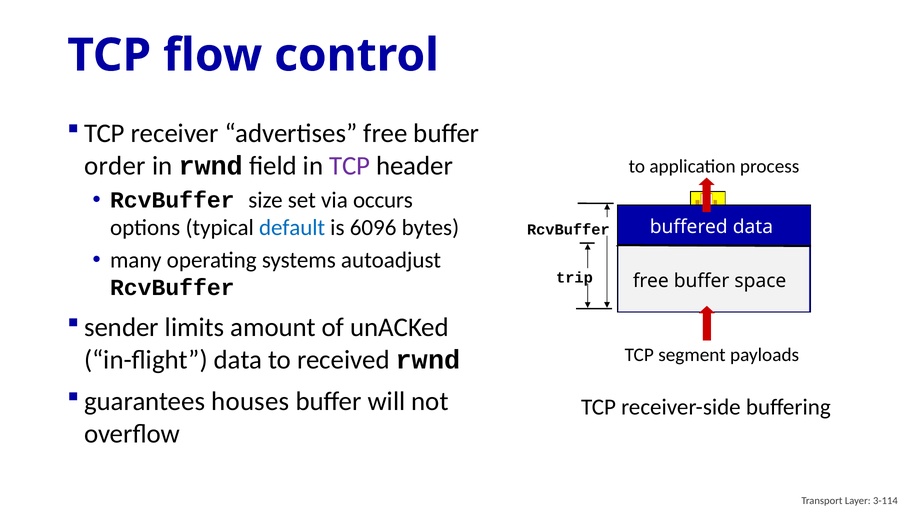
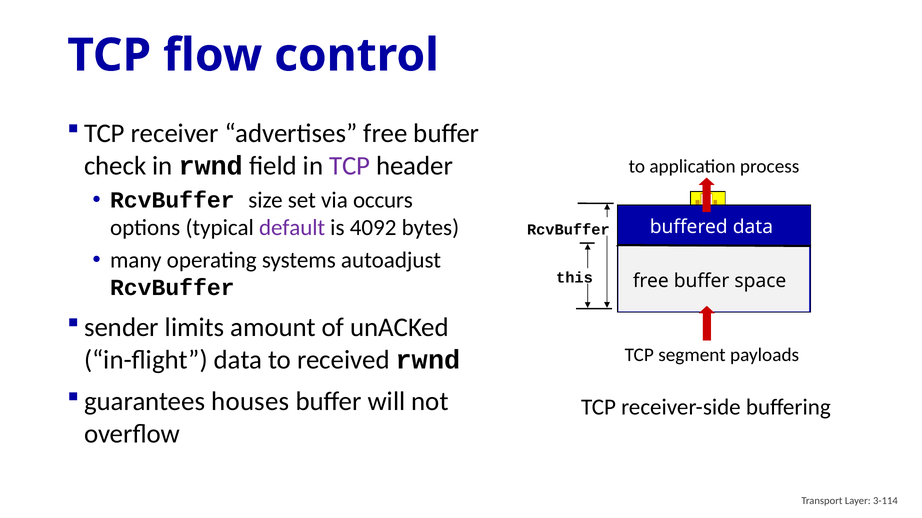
order: order -> check
default colour: blue -> purple
6096: 6096 -> 4092
trip: trip -> this
